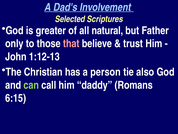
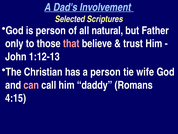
is greater: greater -> person
also: also -> wife
can colour: light green -> pink
6:15: 6:15 -> 4:15
